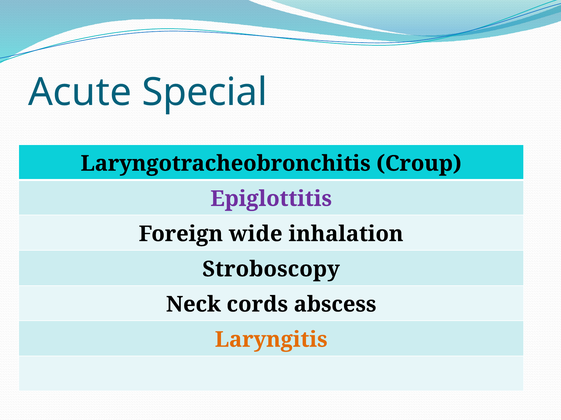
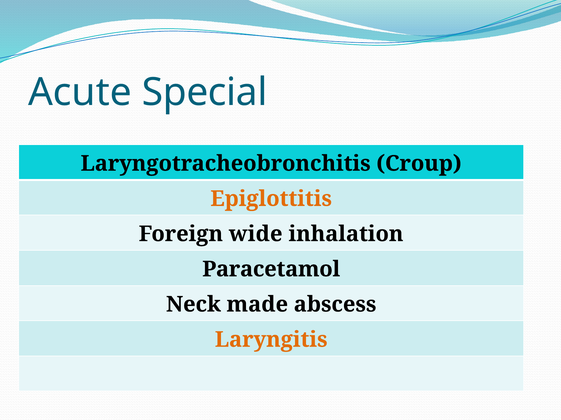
Epiglottitis colour: purple -> orange
Stroboscopy: Stroboscopy -> Paracetamol
cords: cords -> made
